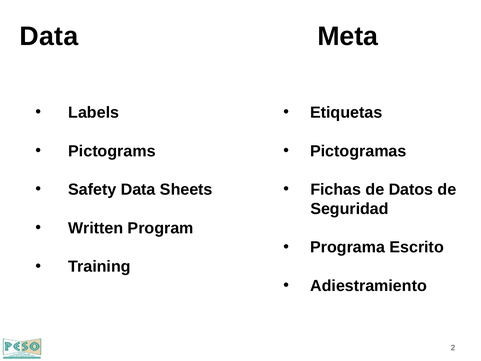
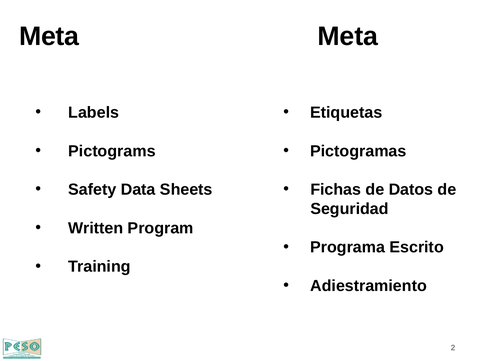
Data at (49, 36): Data -> Meta
